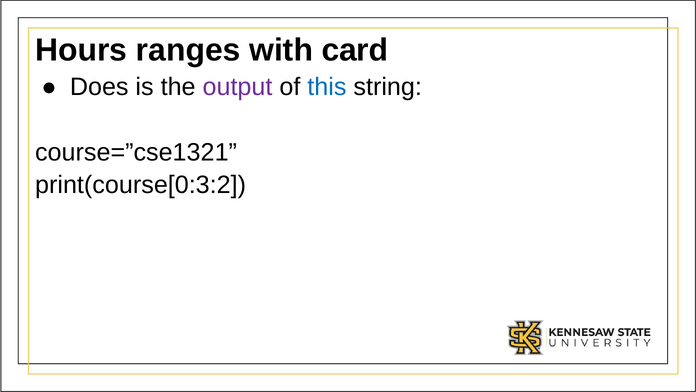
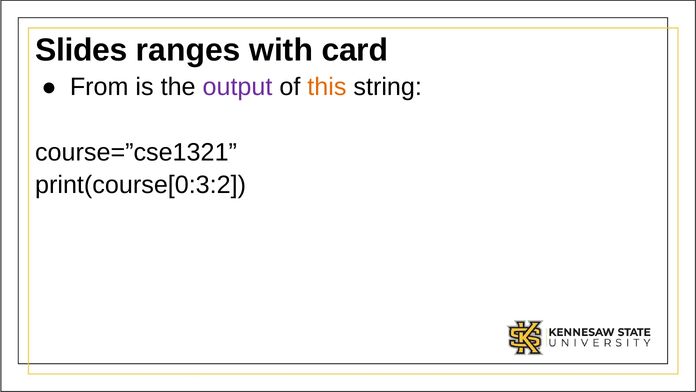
Hours: Hours -> Slides
Does: Does -> From
this colour: blue -> orange
